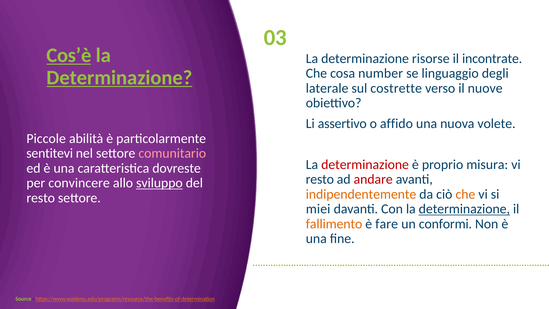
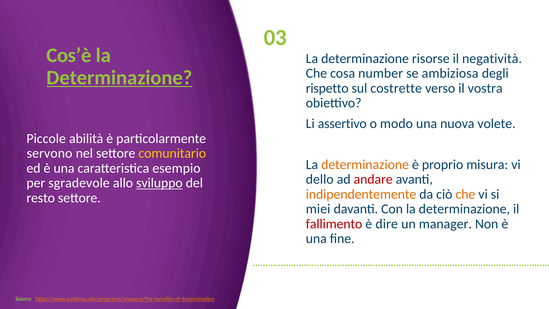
Cos’è underline: present -> none
incontrate: incontrate -> negatività
linguaggio: linguaggio -> ambiziosa
laterale: laterale -> rispetto
nuove: nuove -> vostra
affido: affido -> modo
sentitevi: sentitevi -> servono
comunitario colour: pink -> yellow
determinazione at (365, 165) colour: red -> orange
dovreste: dovreste -> esempio
resto at (320, 179): resto -> dello
convincere: convincere -> sgradevole
determinazione at (464, 209) underline: present -> none
fallimento colour: orange -> red
fare: fare -> dire
conformi: conformi -> manager
